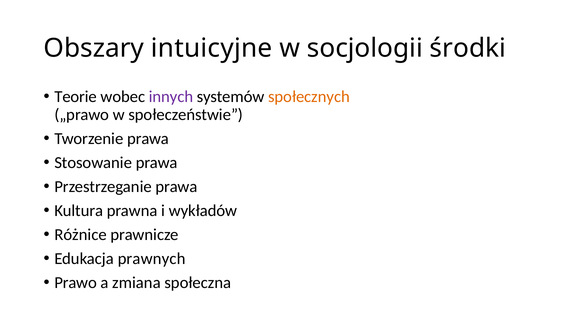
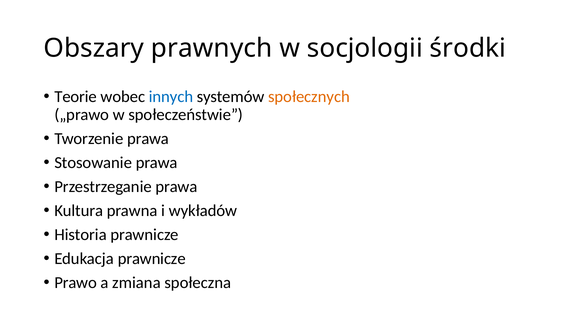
intuicyjne: intuicyjne -> prawnych
innych colour: purple -> blue
Różnice: Różnice -> Historia
Edukacja prawnych: prawnych -> prawnicze
